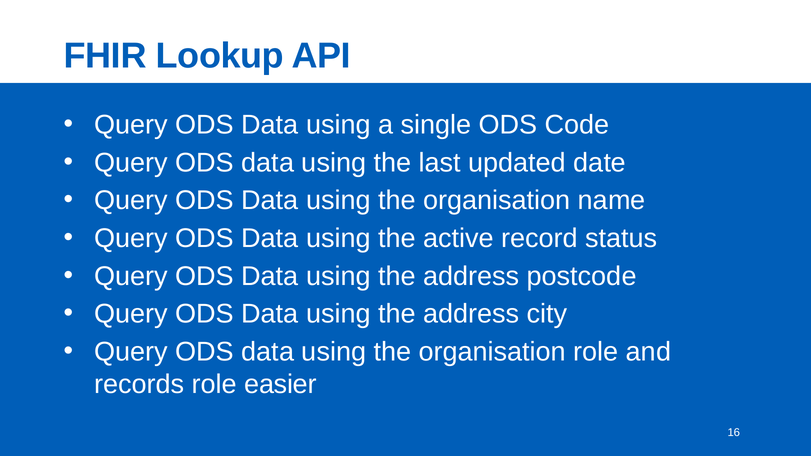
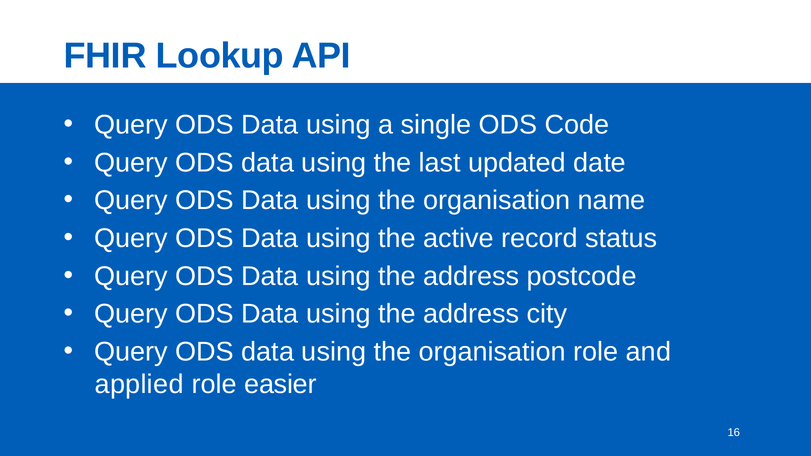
records: records -> applied
